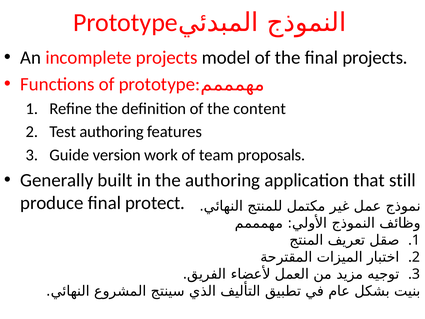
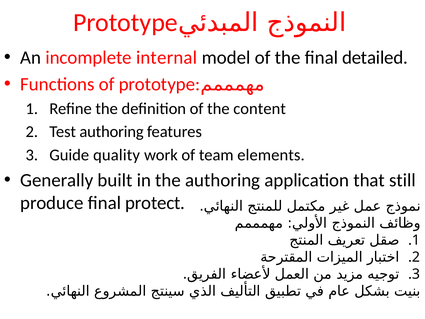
incomplete projects: projects -> internal
final projects: projects -> detailed
version: version -> quality
proposals: proposals -> elements
